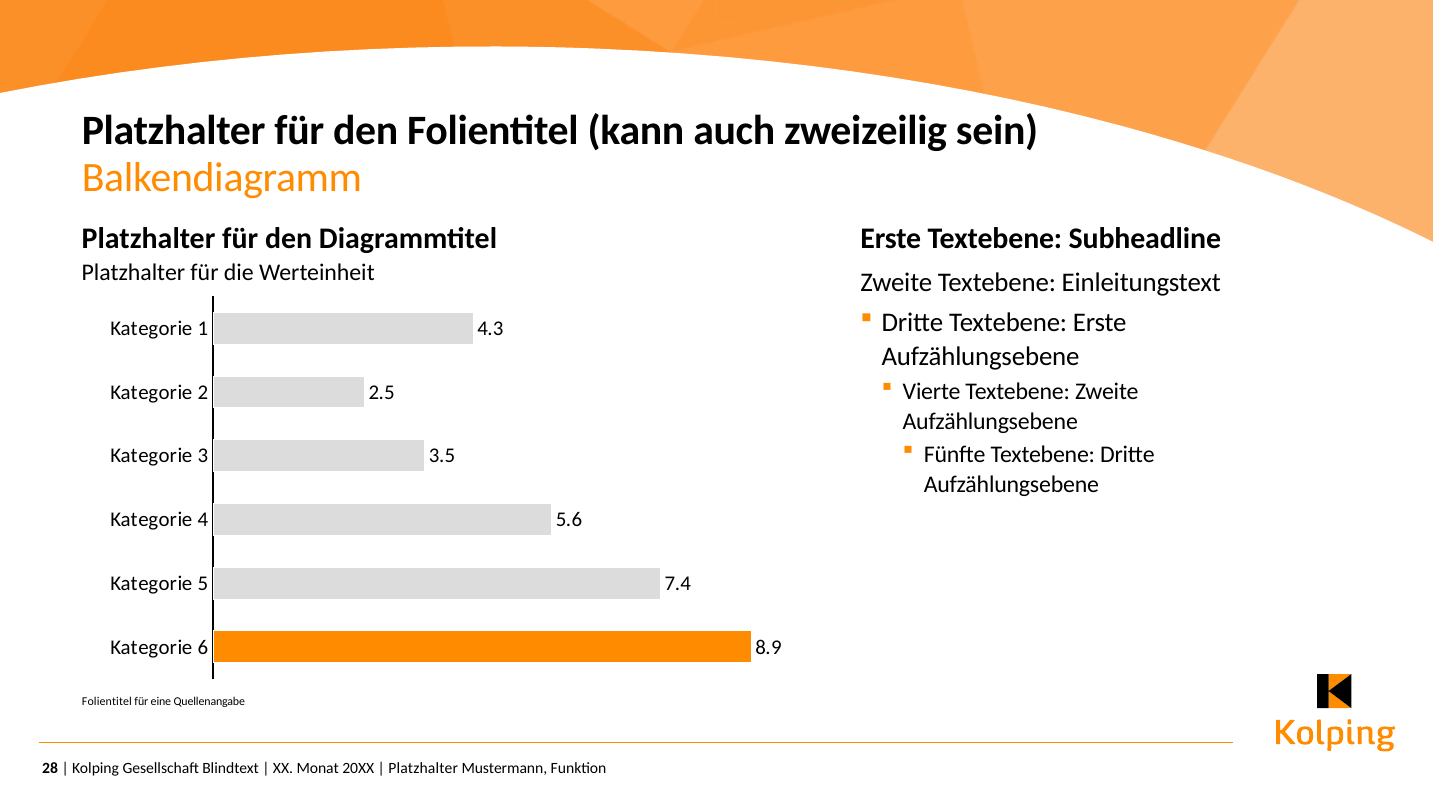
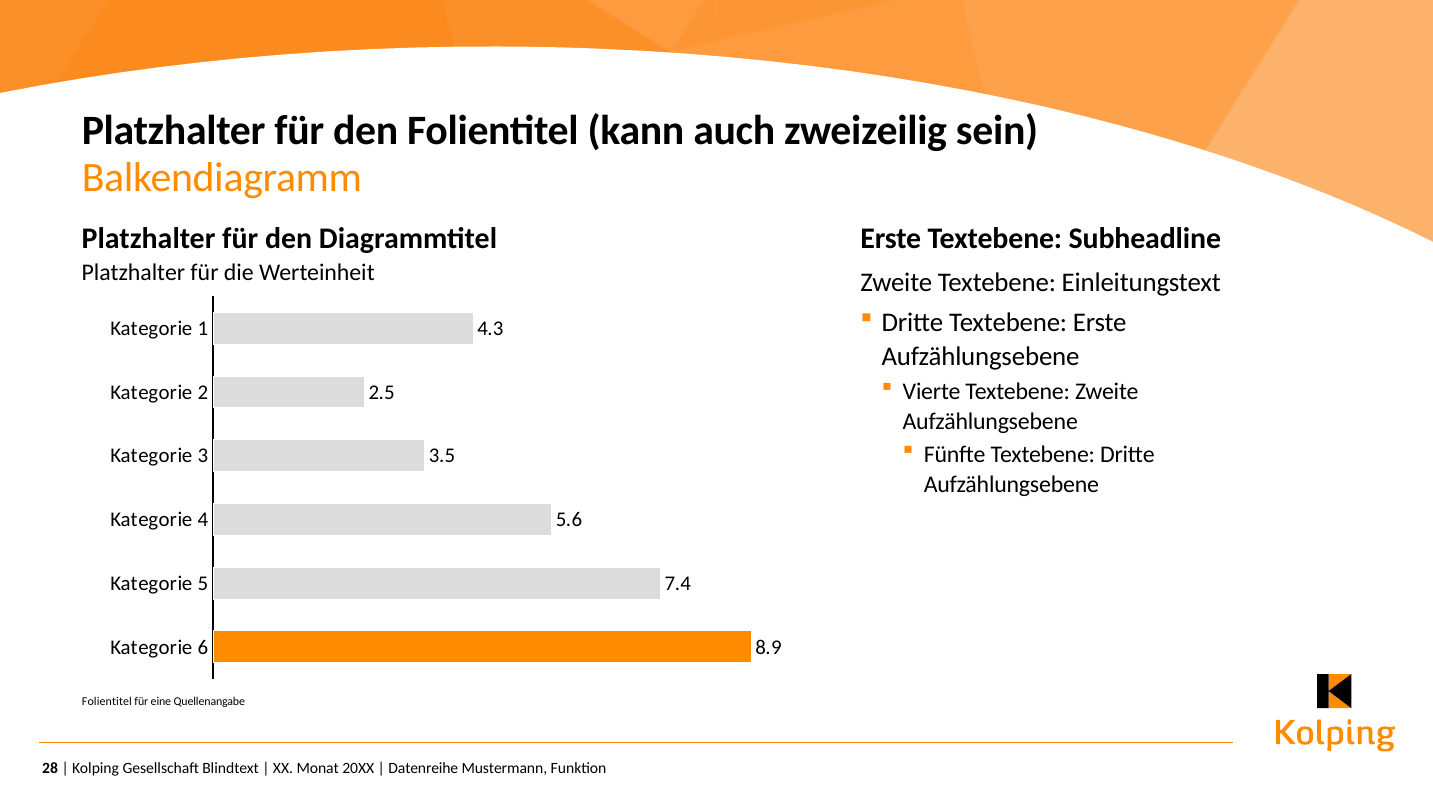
Platzhalter at (423, 769): Platzhalter -> Datenreihe
